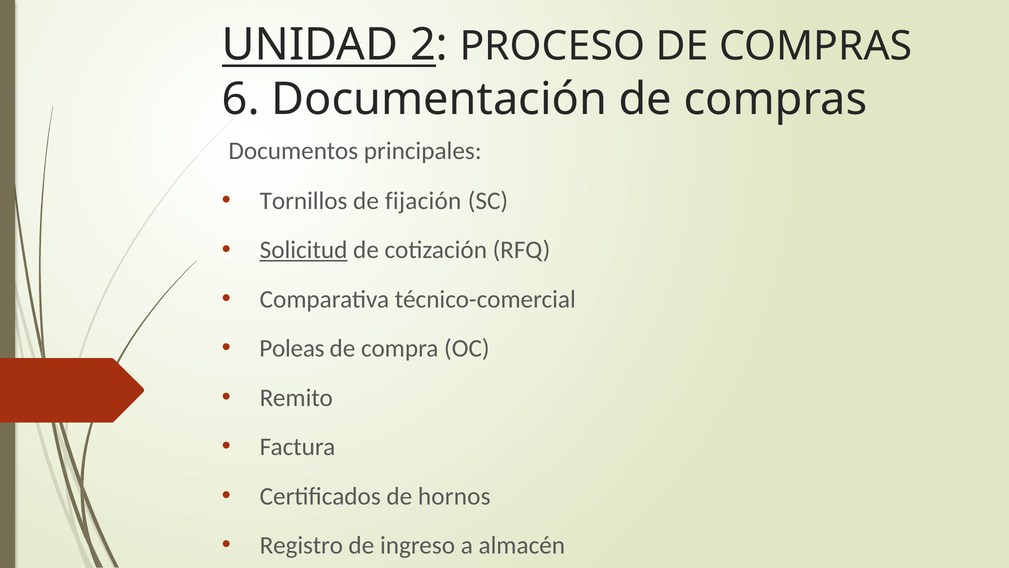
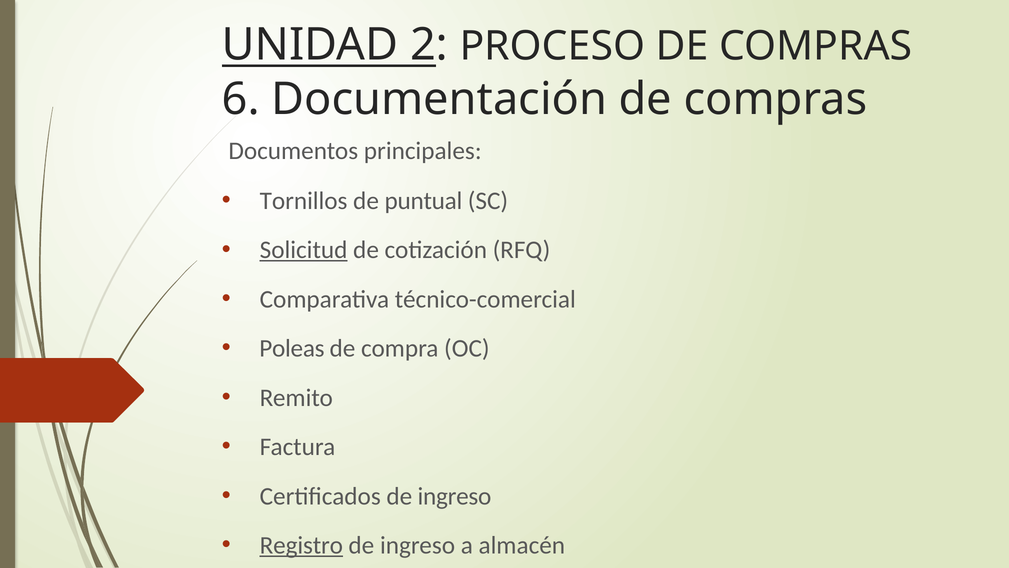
fijación: fijación -> puntual
Certificados de hornos: hornos -> ingreso
Registro underline: none -> present
